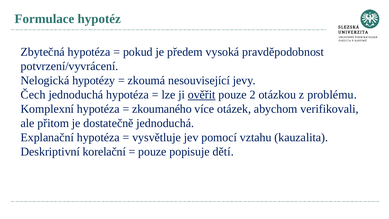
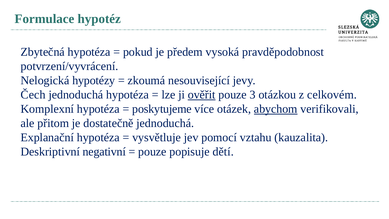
2: 2 -> 3
problému: problému -> celkovém
zkoumaného: zkoumaného -> poskytujeme
abychom underline: none -> present
korelační: korelační -> negativní
